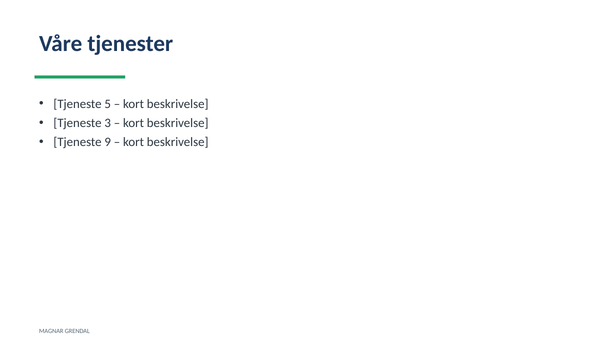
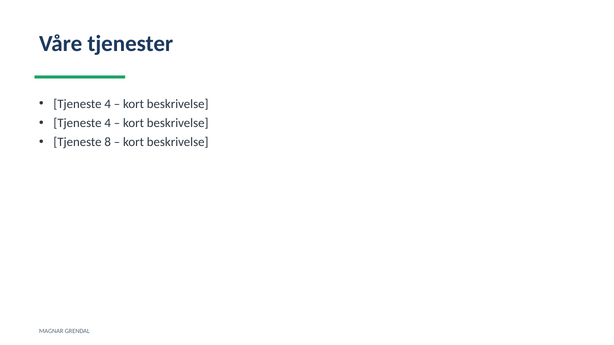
5 at (108, 104): 5 -> 4
3 at (108, 123): 3 -> 4
9: 9 -> 8
